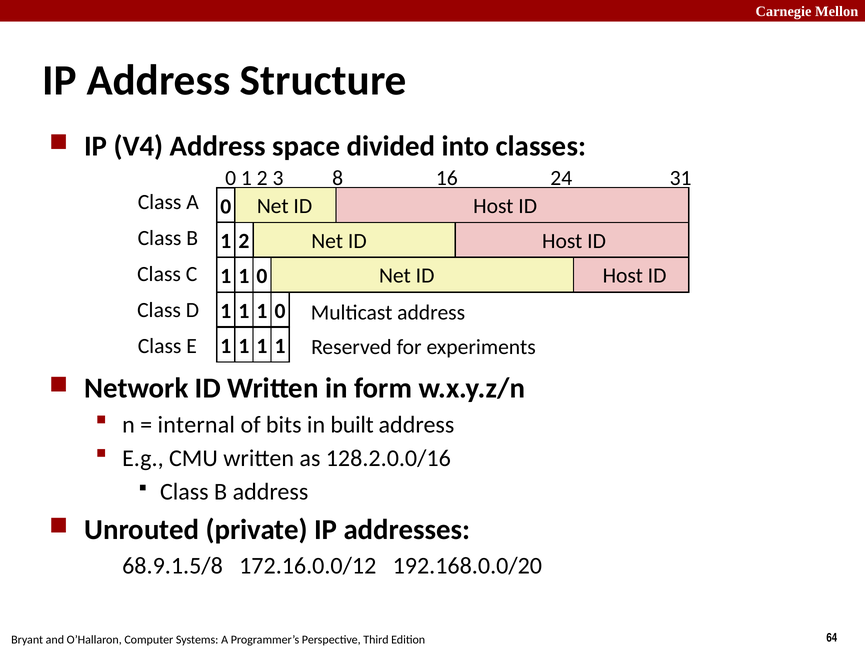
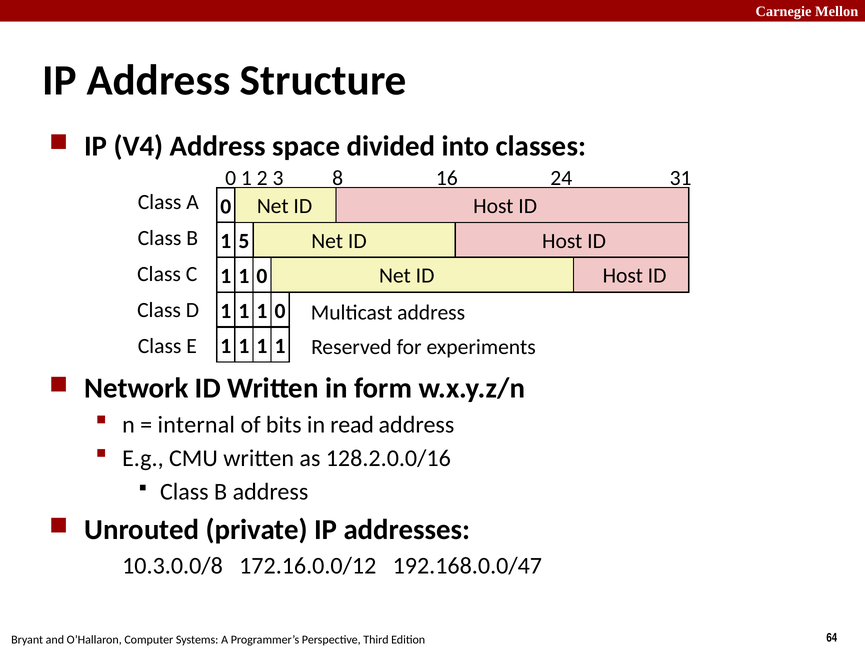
2 at (244, 241): 2 -> 5
built: built -> read
68.9.1.5/8: 68.9.1.5/8 -> 10.3.0.0/8
192.168.0.0/20: 192.168.0.0/20 -> 192.168.0.0/47
